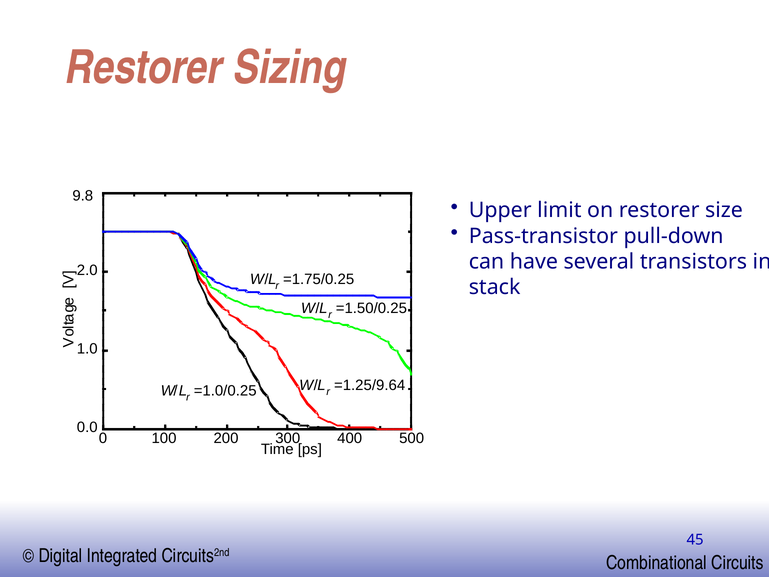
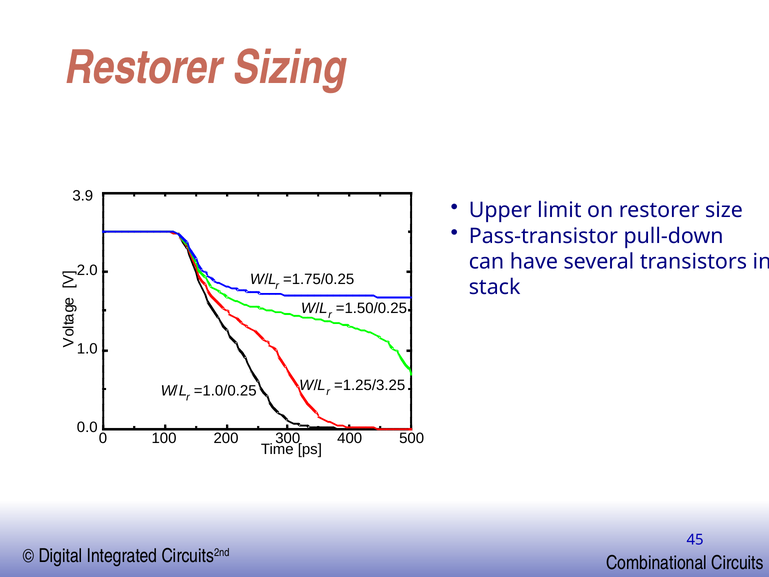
9.8: 9.8 -> 3.9
=1.25/9.64: =1.25/9.64 -> =1.25/3.25
